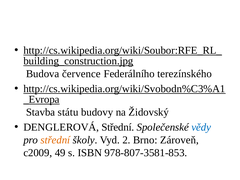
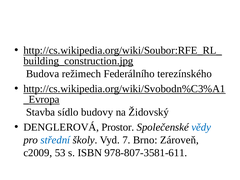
července: července -> režimech
státu: státu -> sídlo
DENGLEROVÁ Střední: Střední -> Prostor
střední at (55, 140) colour: orange -> blue
2: 2 -> 7
49: 49 -> 53
978-807-3581-853: 978-807-3581-853 -> 978-807-3581-611
